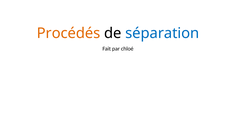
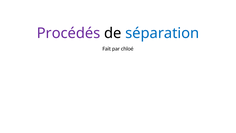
Procédés colour: orange -> purple
